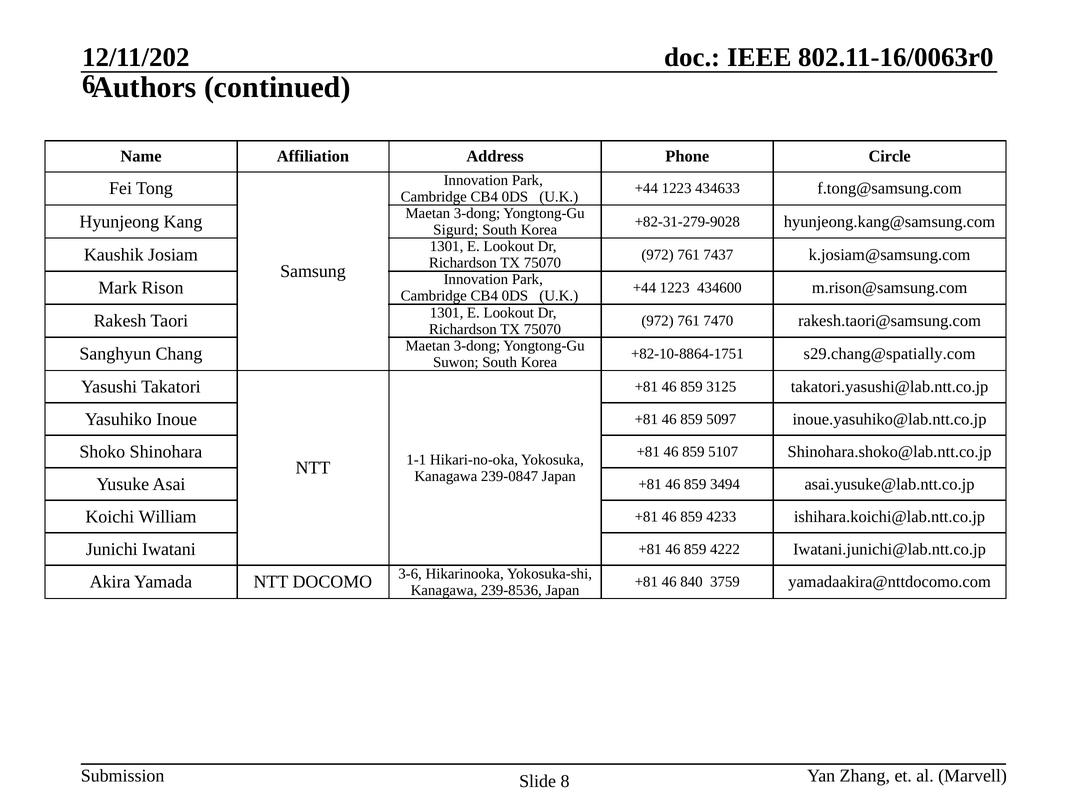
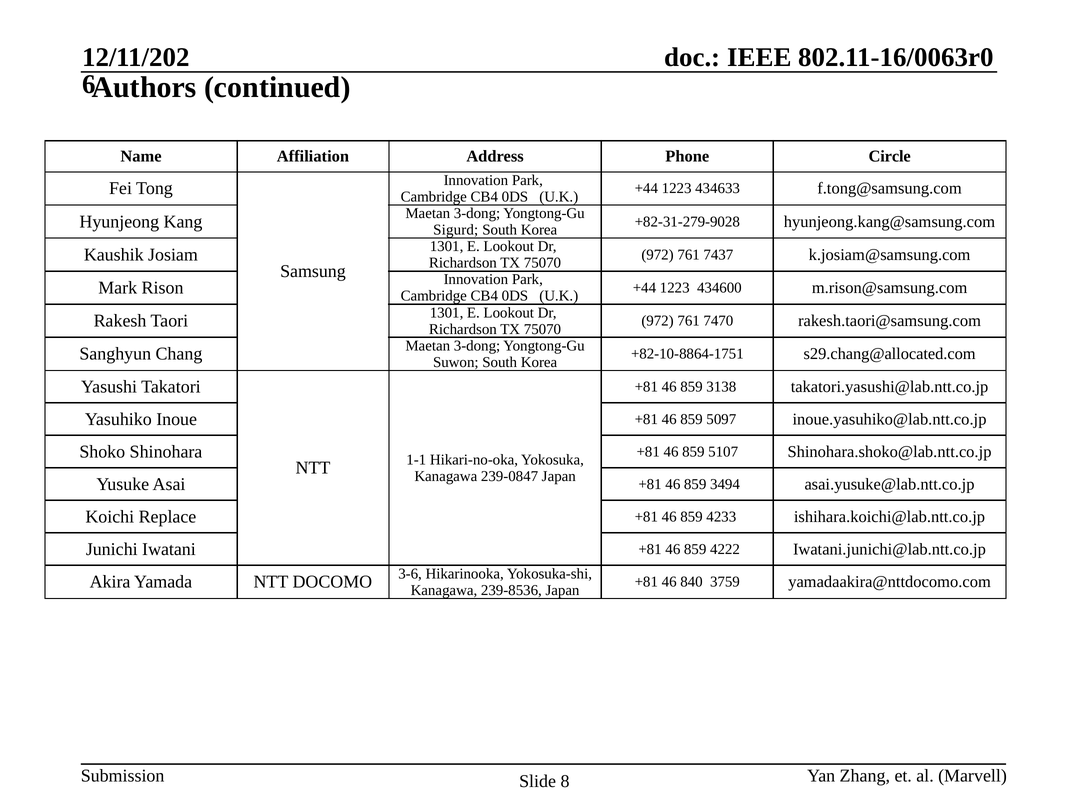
s29.chang@spatially.com: s29.chang@spatially.com -> s29.chang@allocated.com
3125: 3125 -> 3138
William: William -> Replace
